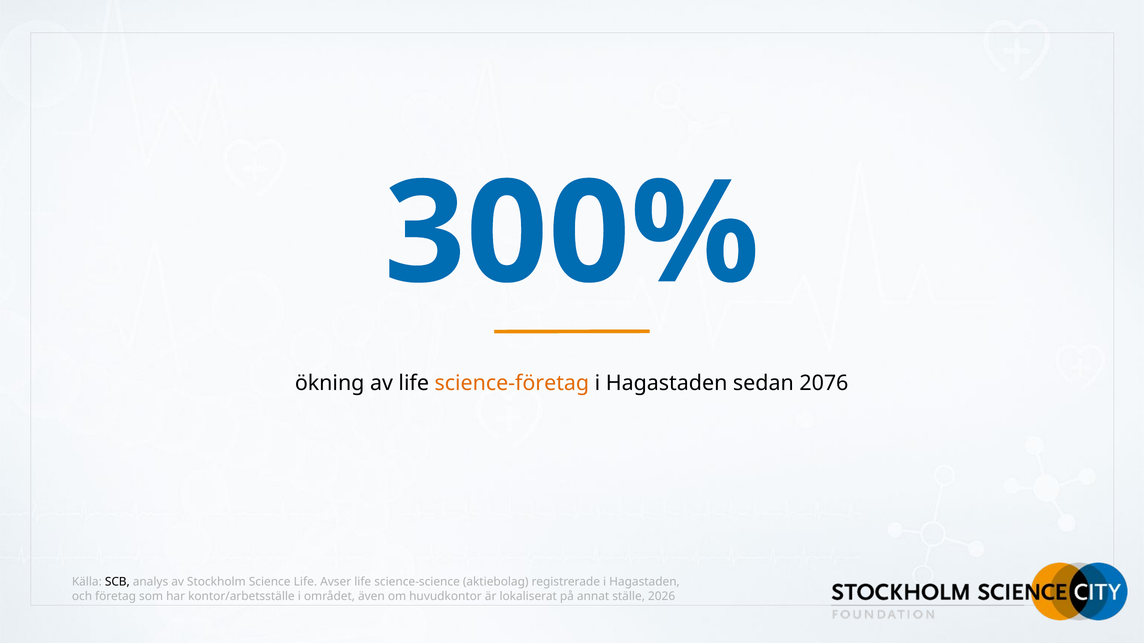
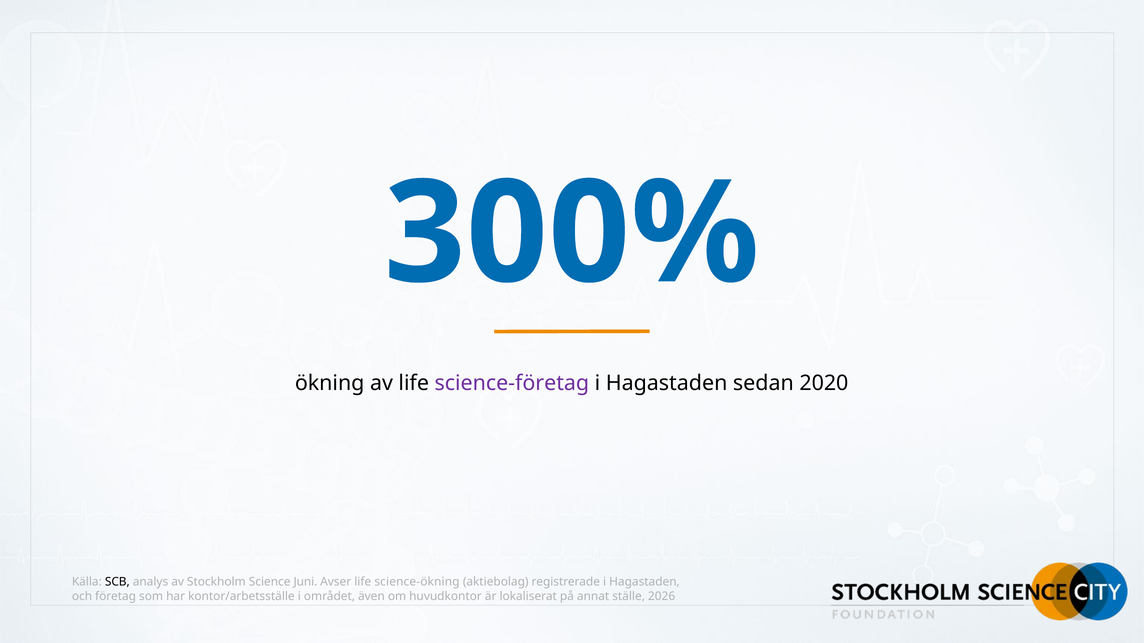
science-företag colour: orange -> purple
2076: 2076 -> 2020
Science Life: Life -> Juni
science-science: science-science -> science-ökning
